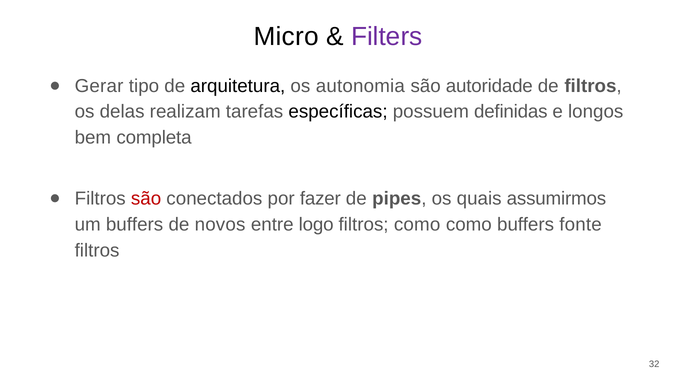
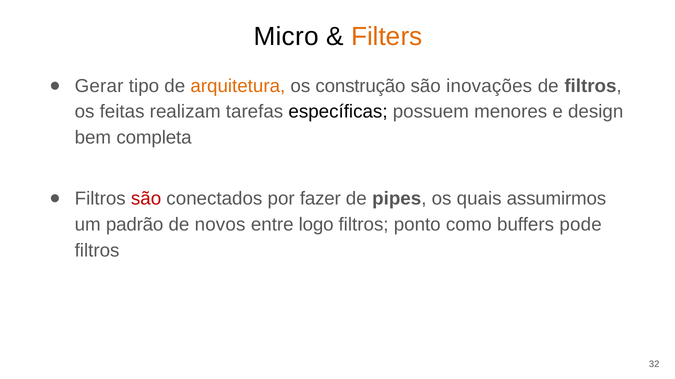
Filters colour: purple -> orange
arquitetura colour: black -> orange
autonomia: autonomia -> construção
autoridade: autoridade -> inovações
delas: delas -> feitas
definidas: definidas -> menores
longos: longos -> design
um buffers: buffers -> padrão
filtros como: como -> ponto
fonte: fonte -> pode
